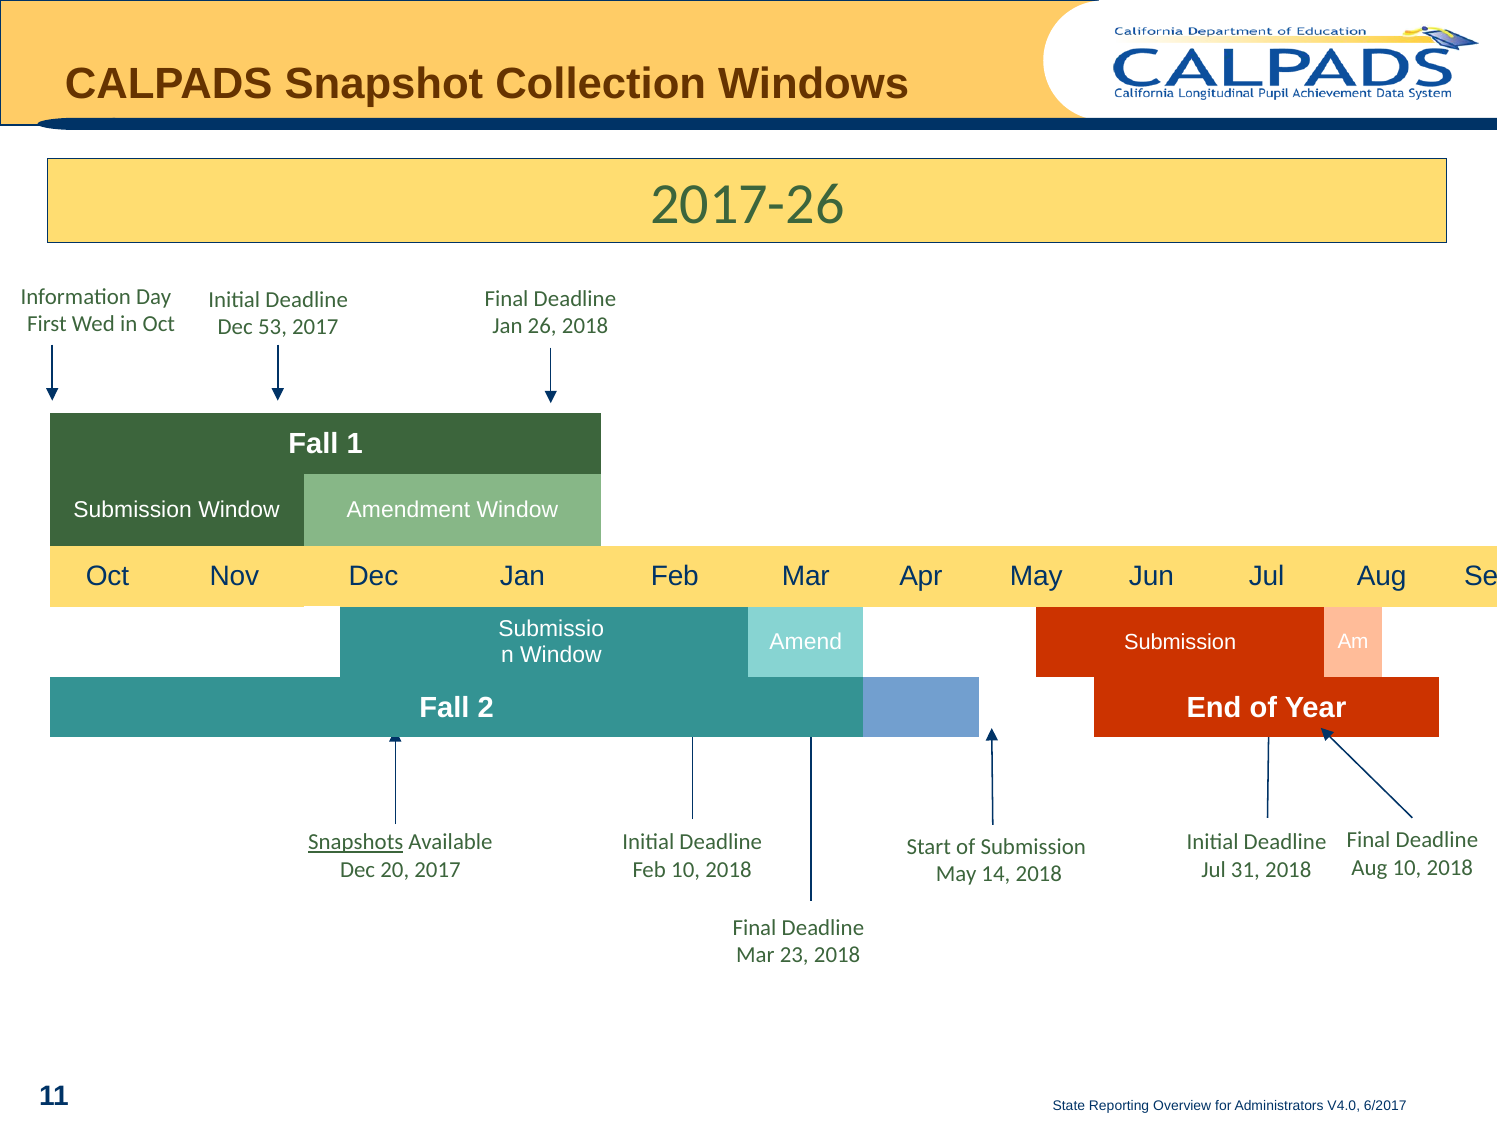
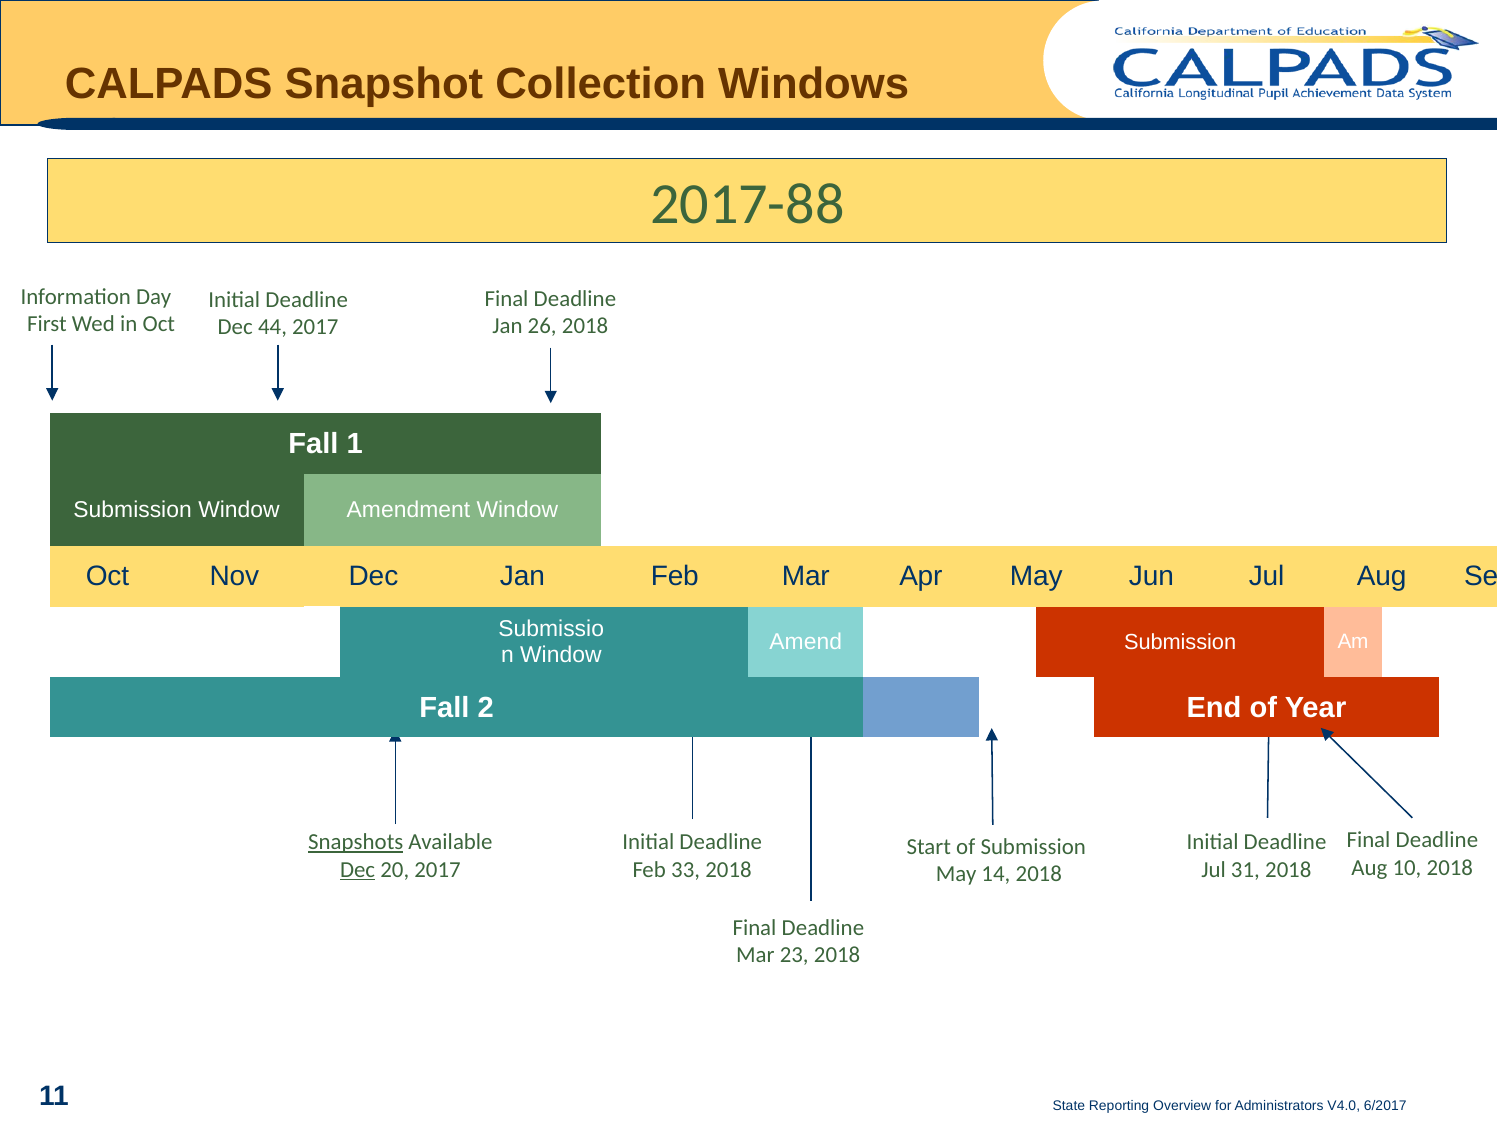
2017-26: 2017-26 -> 2017-88
53: 53 -> 44
Dec at (358, 869) underline: none -> present
Feb 10: 10 -> 33
